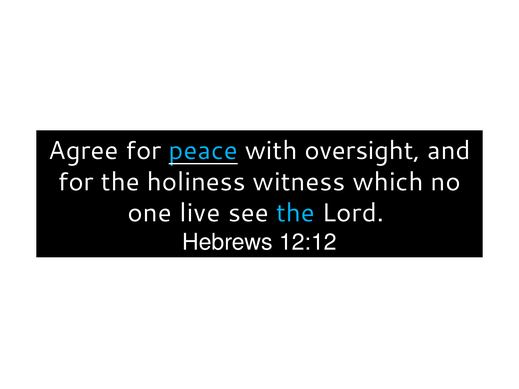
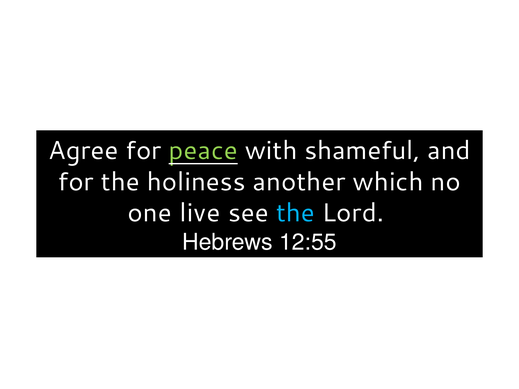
peace colour: light blue -> light green
oversight: oversight -> shameful
witness: witness -> another
12:12: 12:12 -> 12:55
